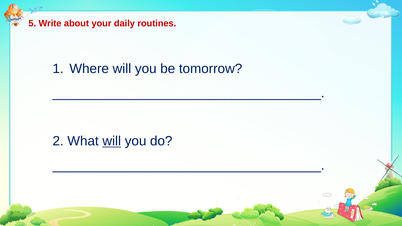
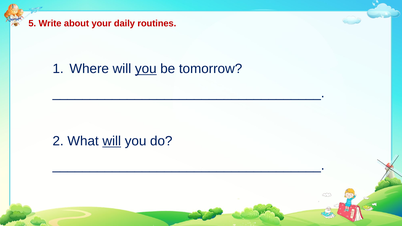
you at (146, 69) underline: none -> present
